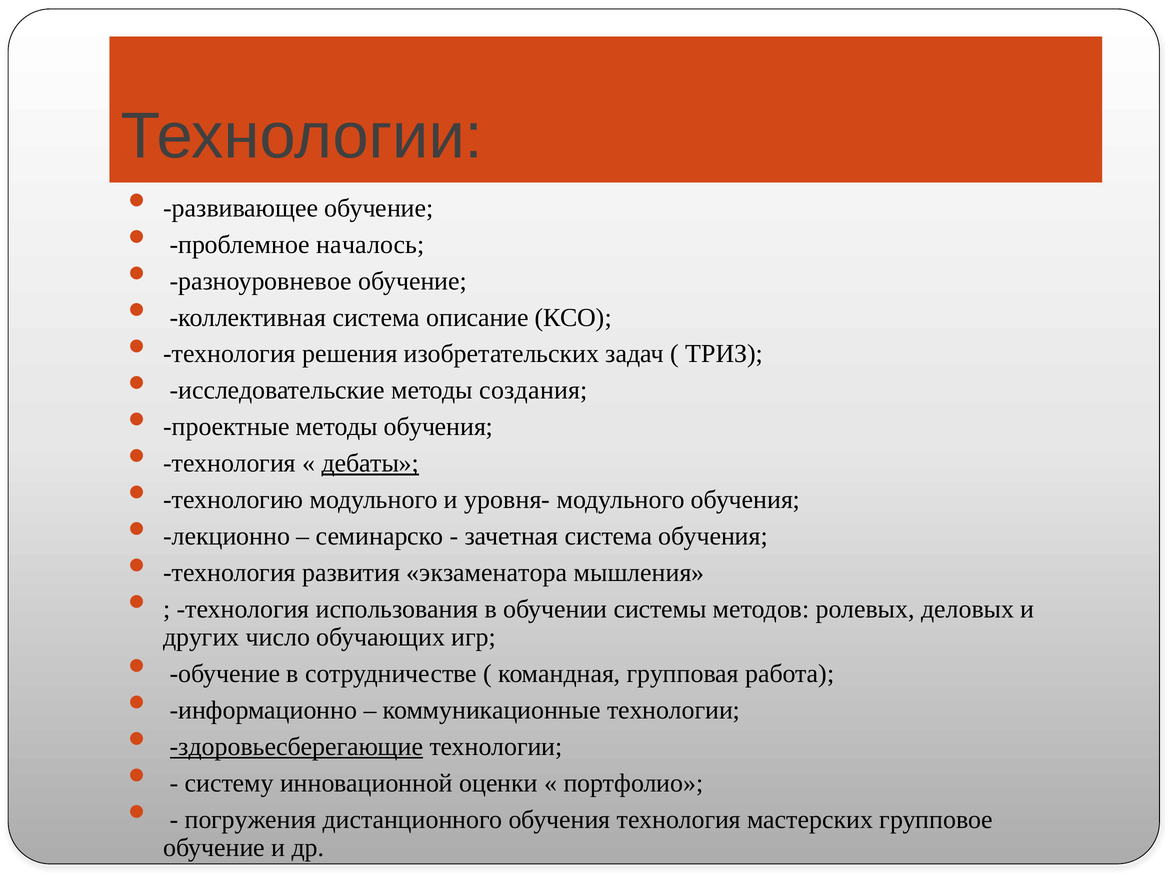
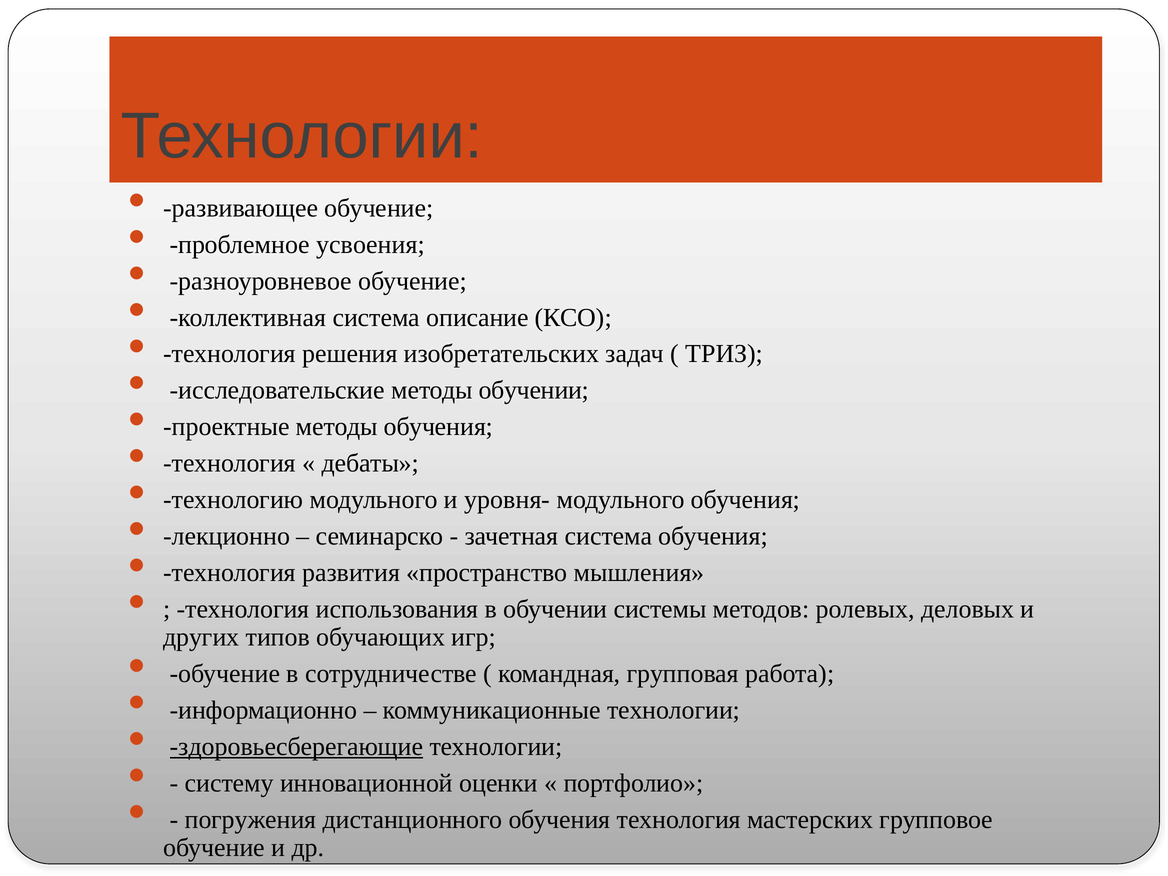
началось: началось -> усвоения
методы создания: создания -> обучении
дебаты underline: present -> none
экзаменатора: экзаменатора -> пространство
число: число -> типов
